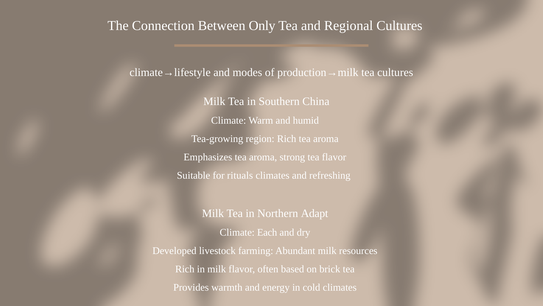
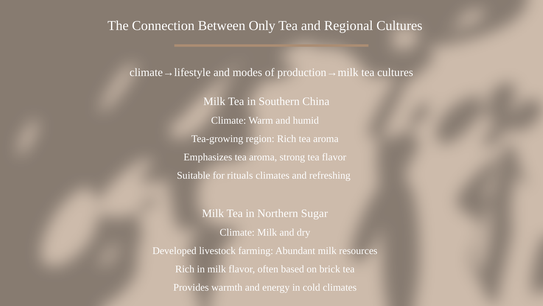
Adapt: Adapt -> Sugar
Climate Each: Each -> Milk
